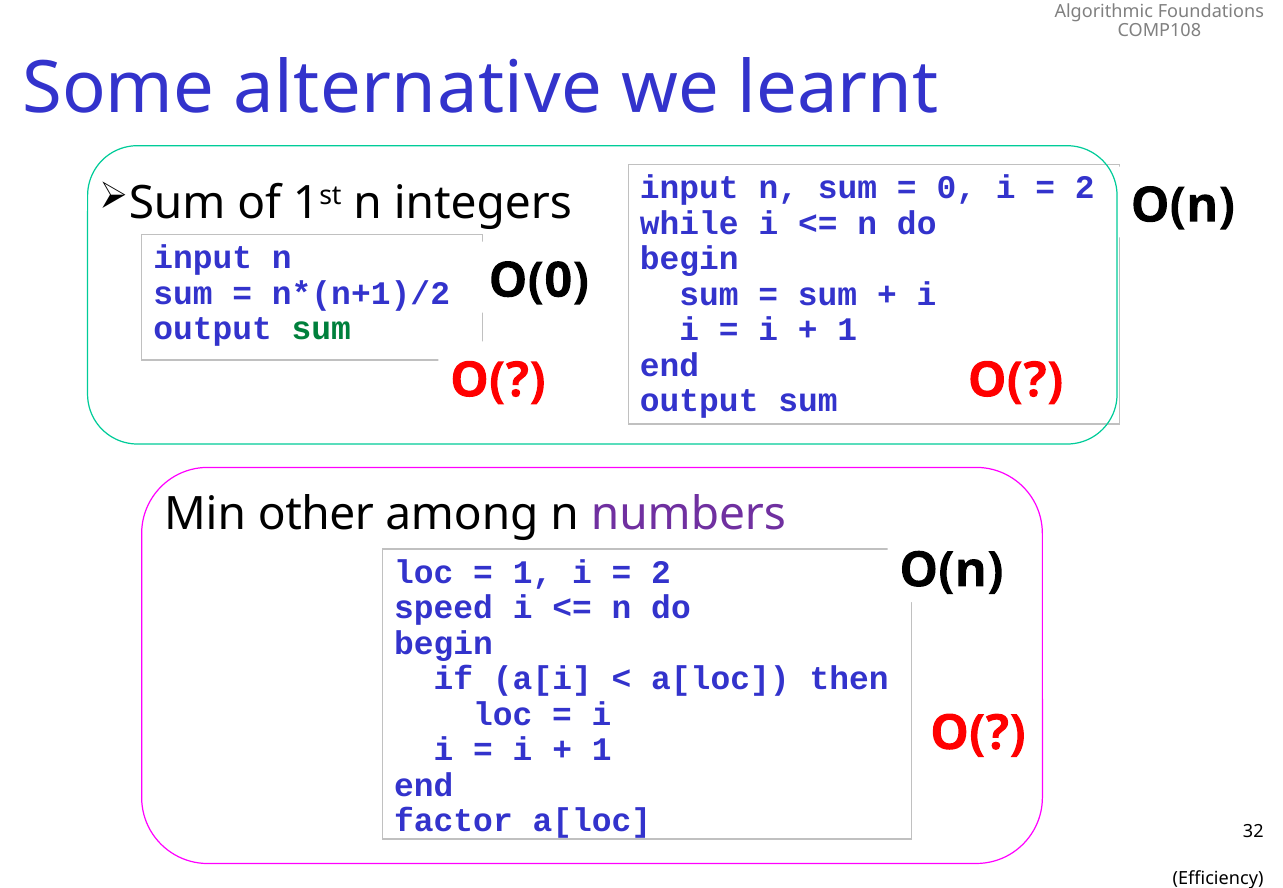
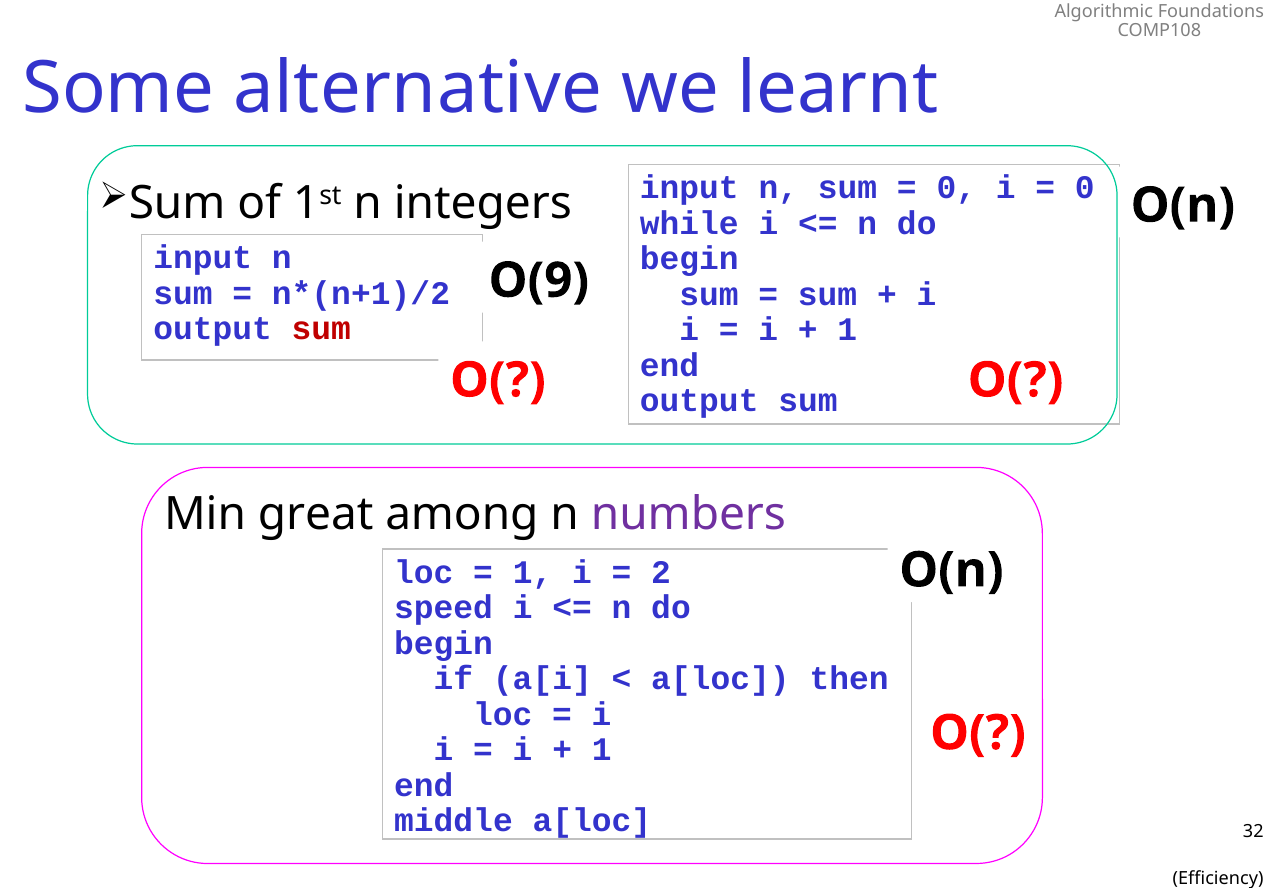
2 at (1085, 188): 2 -> 0
O(0: O(0 -> O(9
sum at (321, 329) colour: green -> red
other: other -> great
factor: factor -> middle
